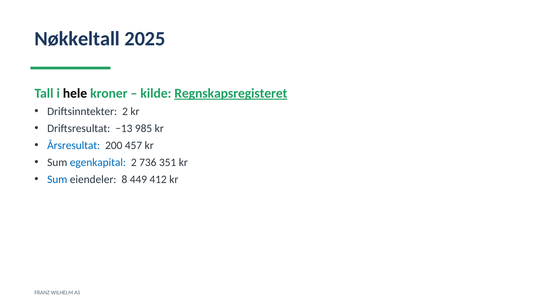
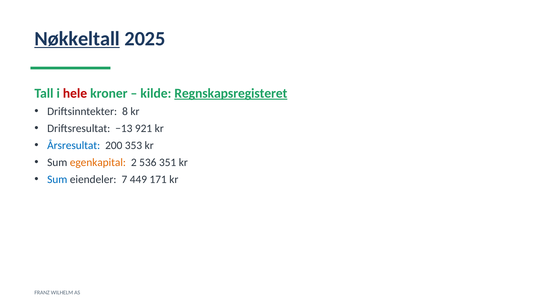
Nøkkeltall underline: none -> present
hele colour: black -> red
Driftsinntekter 2: 2 -> 8
985: 985 -> 921
457: 457 -> 353
egenkapital colour: blue -> orange
736: 736 -> 536
8: 8 -> 7
412: 412 -> 171
